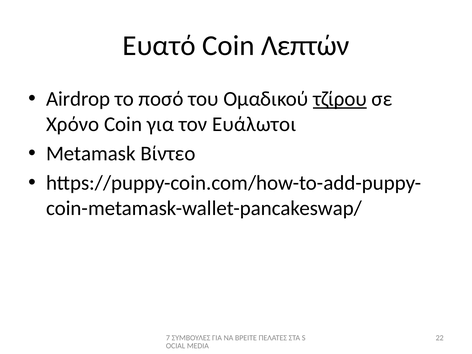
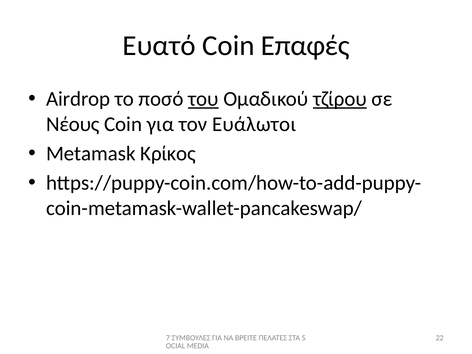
Λεπτών: Λεπτών -> Επαφές
του underline: none -> present
Χρόνο: Χρόνο -> Νέους
Βίντεο: Βίντεο -> Κρίκος
